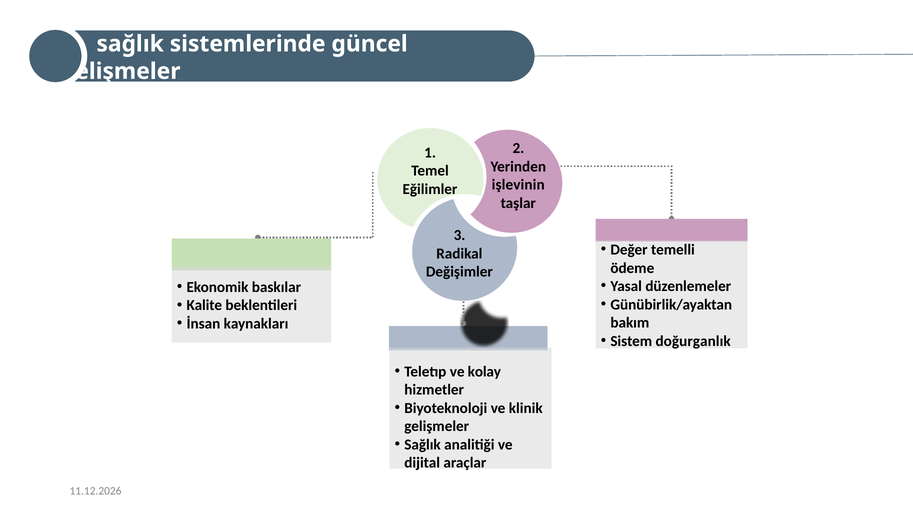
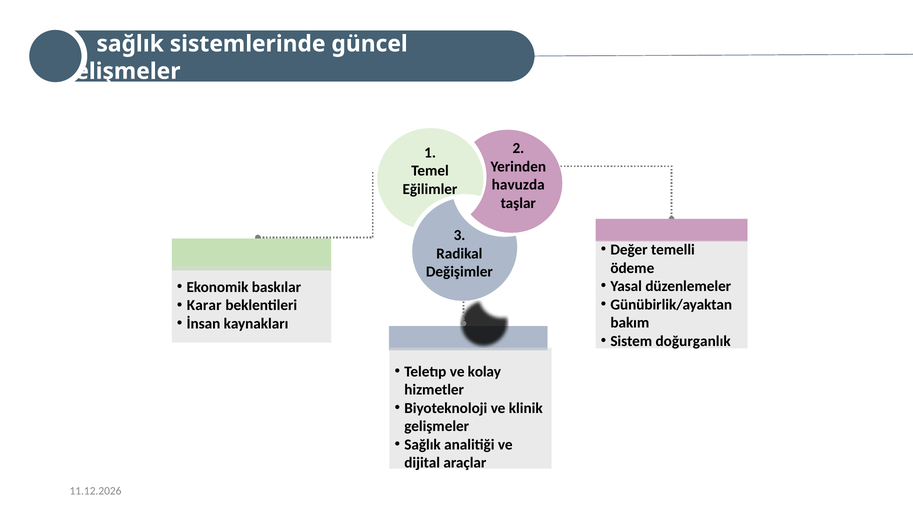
işlevinin: işlevinin -> havuzda
Kalite: Kalite -> Karar
